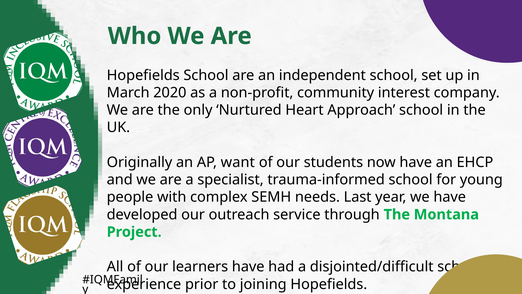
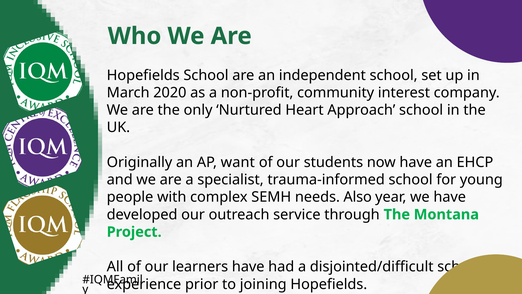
Last: Last -> Also
